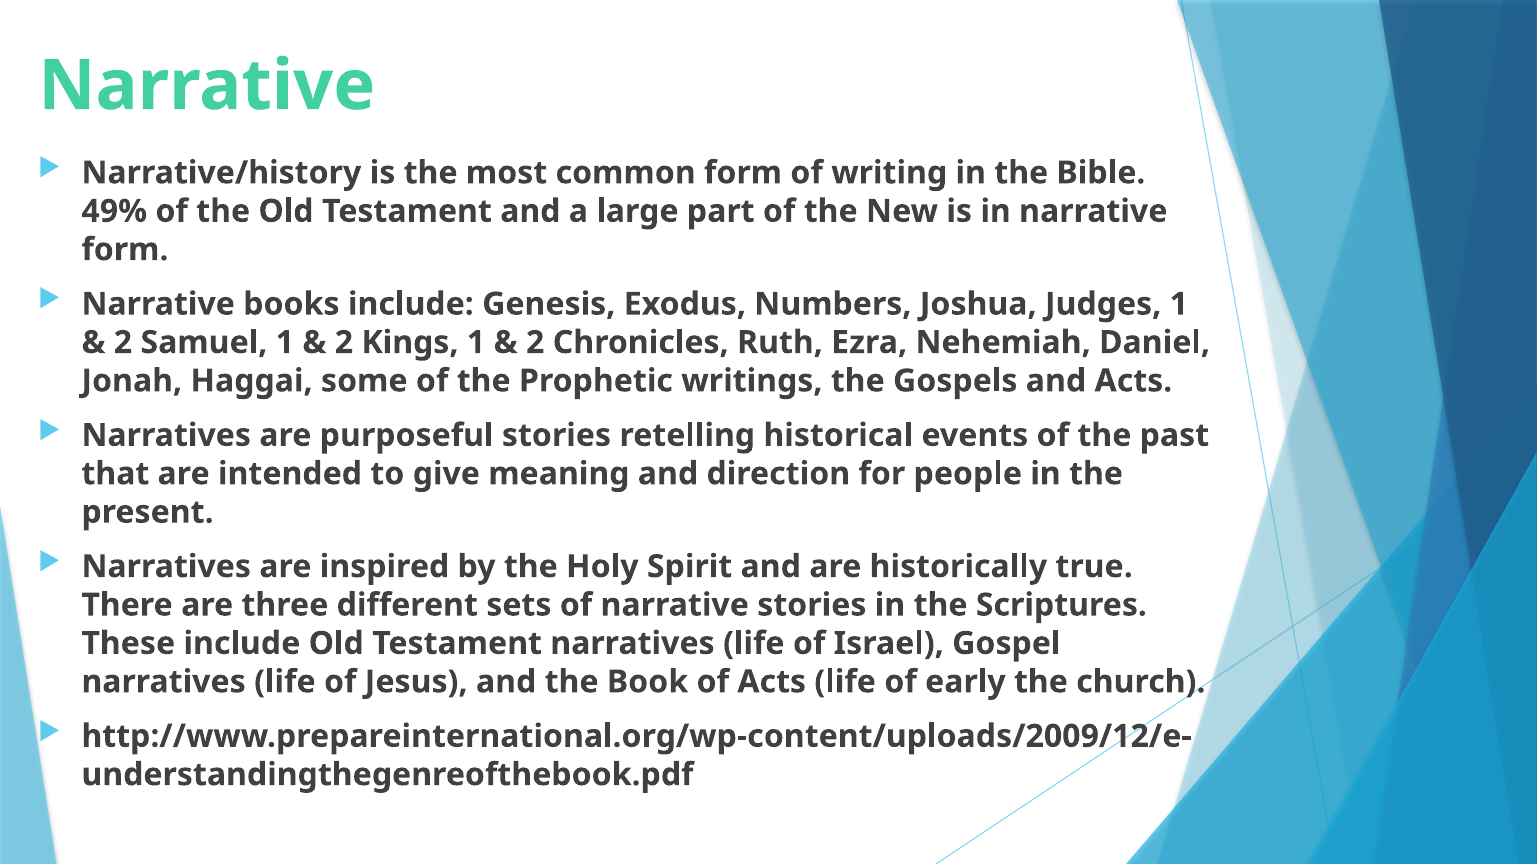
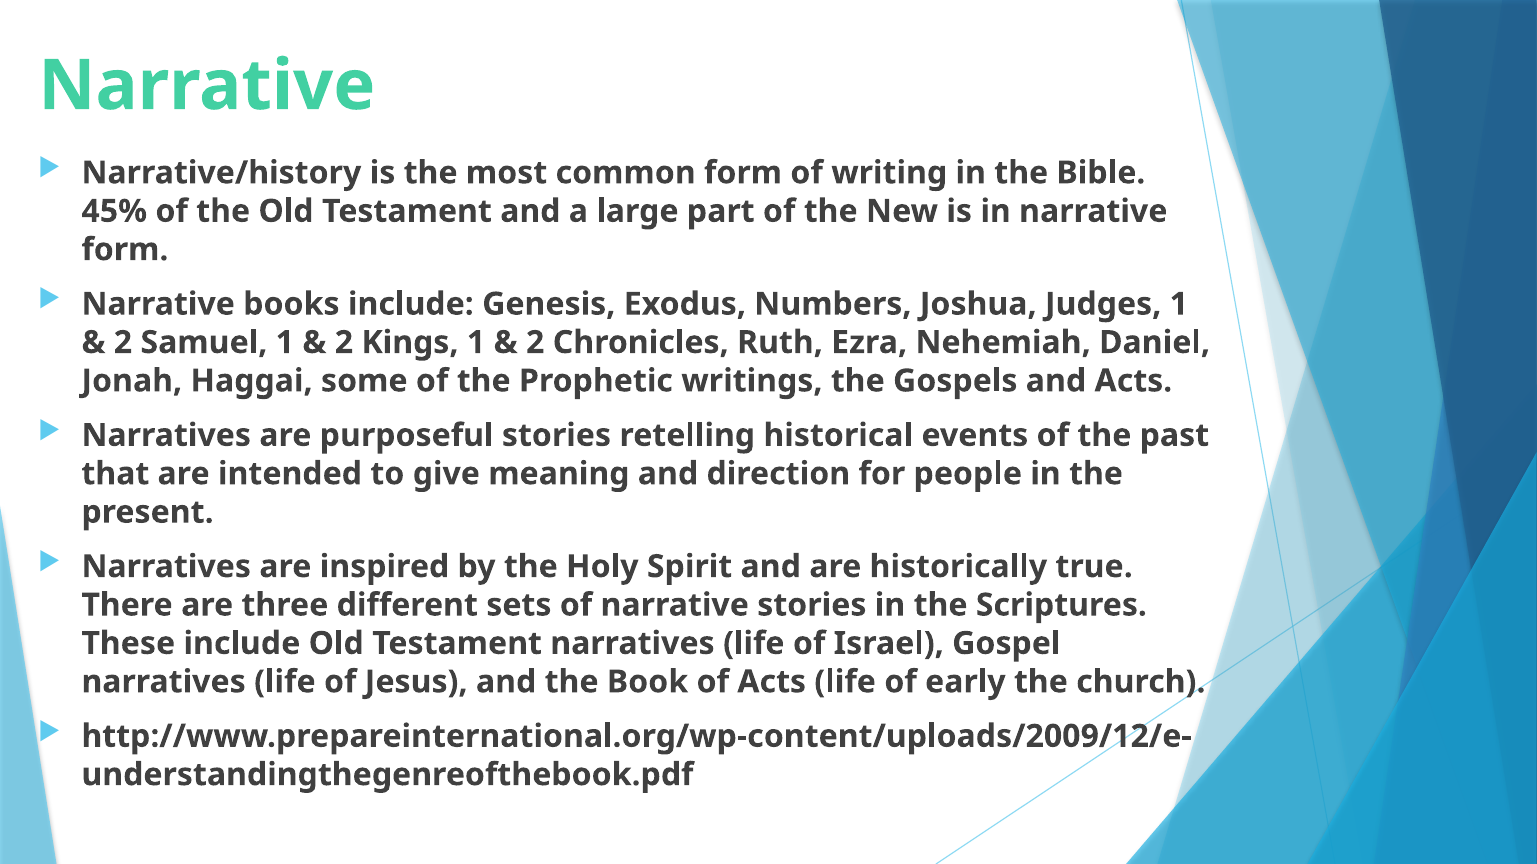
49%: 49% -> 45%
